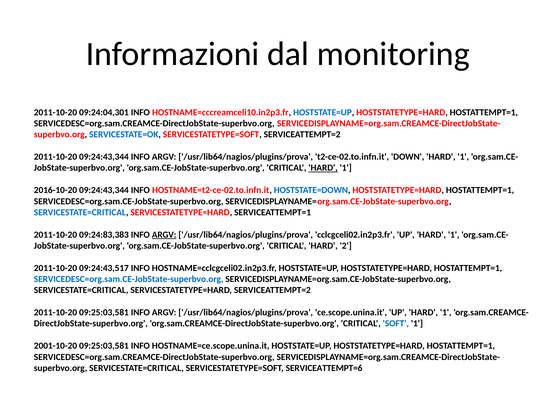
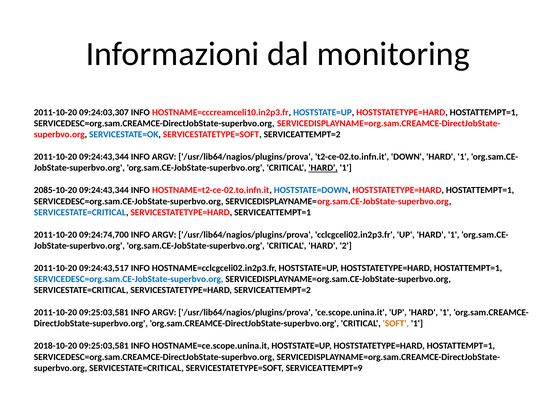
09:24:04,301: 09:24:04,301 -> 09:24:03,307
2016-10-20: 2016-10-20 -> 2085-10-20
09:24:83,383: 09:24:83,383 -> 09:24:74,700
ARGV at (164, 235) underline: present -> none
SOFT colour: blue -> orange
2001-10-20: 2001-10-20 -> 2018-10-20
SERVICEATTEMPT=6: SERVICEATTEMPT=6 -> SERVICEATTEMPT=9
